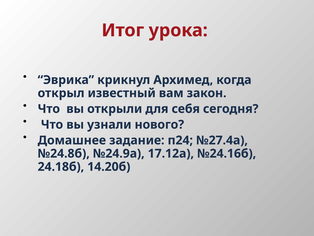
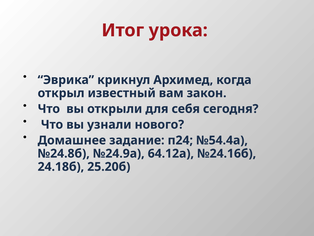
№27.4а: №27.4а -> №54.4а
17.12а: 17.12а -> 64.12а
14.20б: 14.20б -> 25.20б
